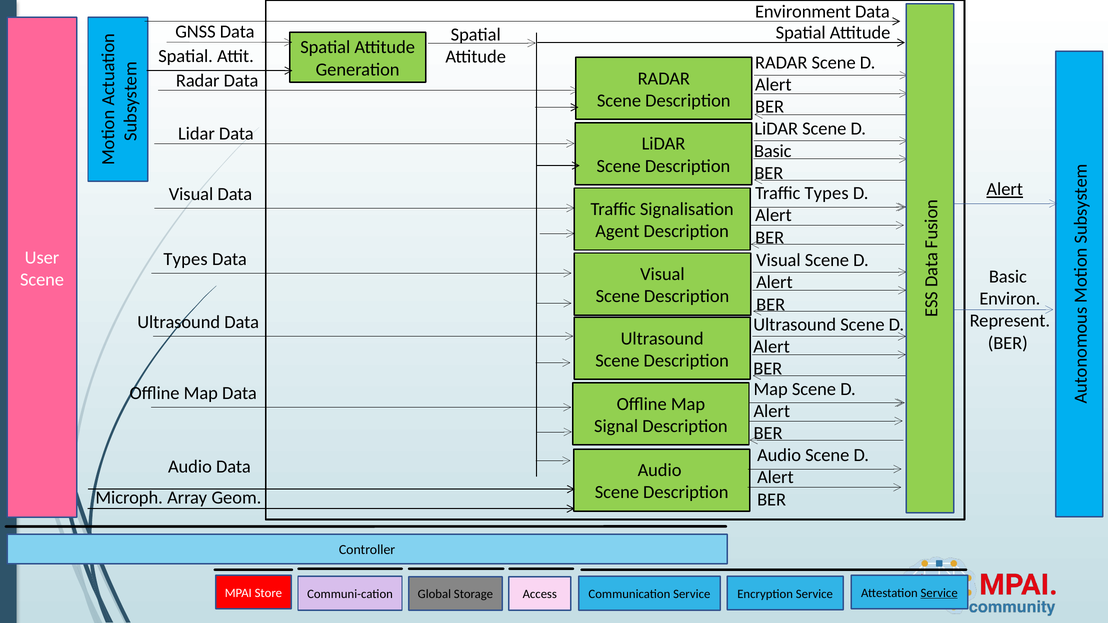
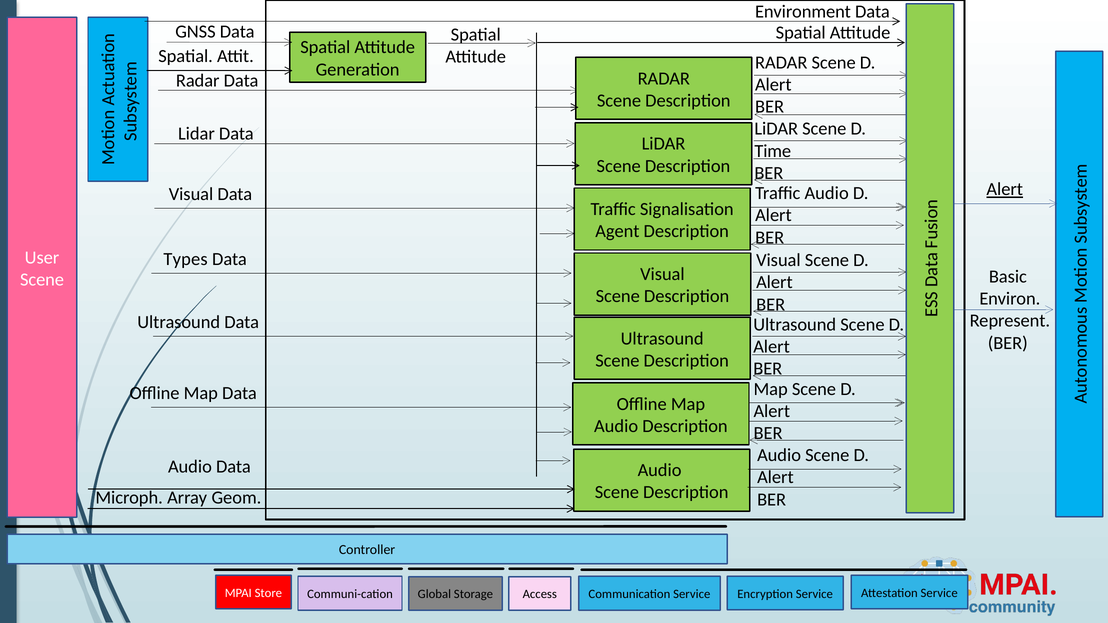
Basic at (773, 151): Basic -> Time
Traffic Types: Types -> Audio
Signal at (616, 426): Signal -> Audio
Service at (939, 593) underline: present -> none
